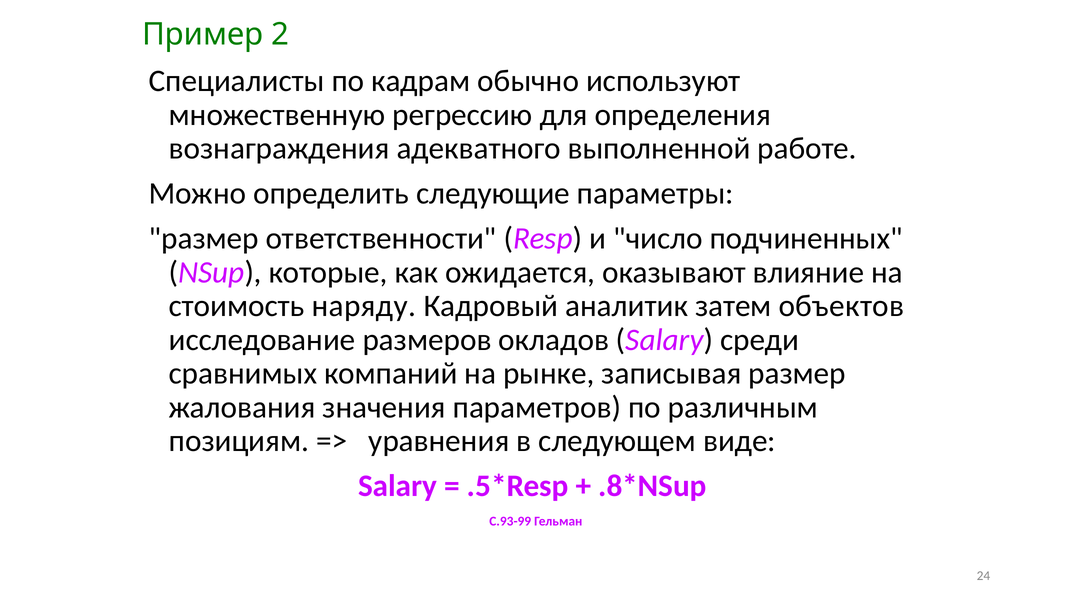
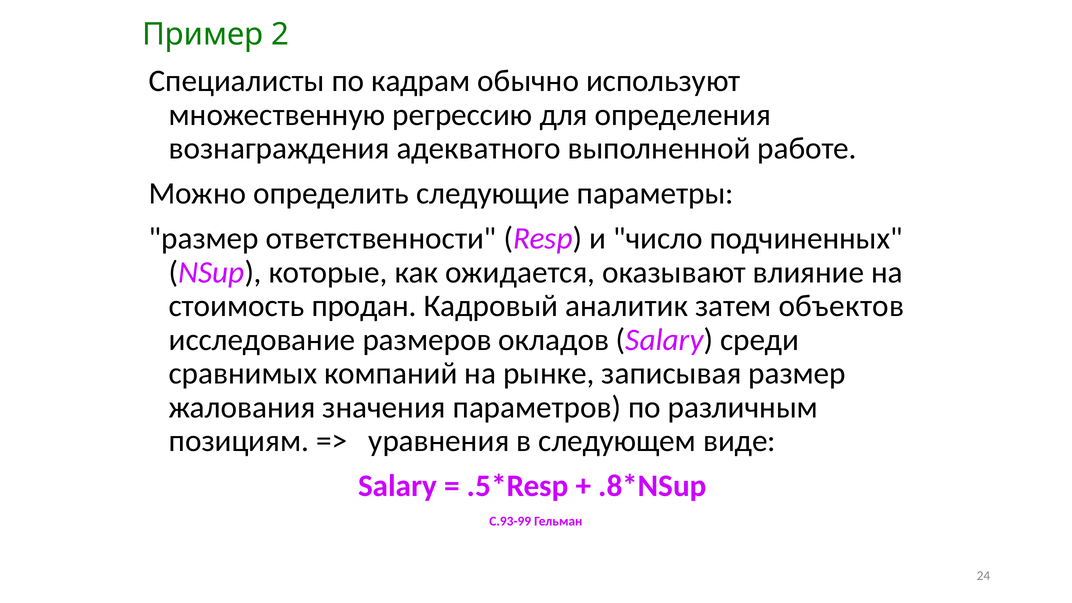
наряду: наряду -> продан
